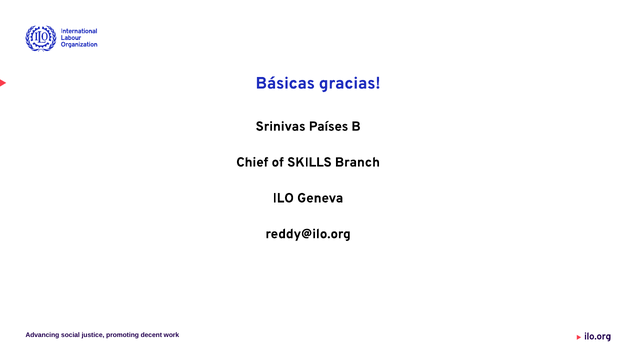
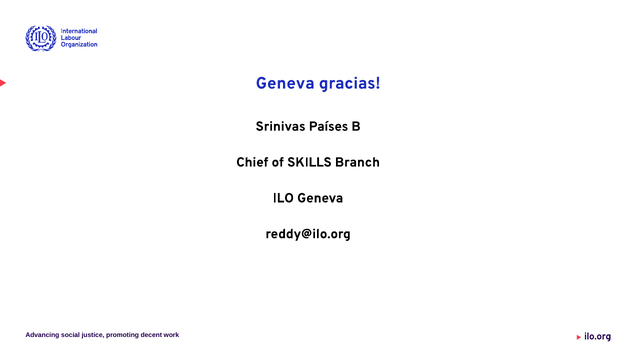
Básicas at (285, 83): Básicas -> Geneva
